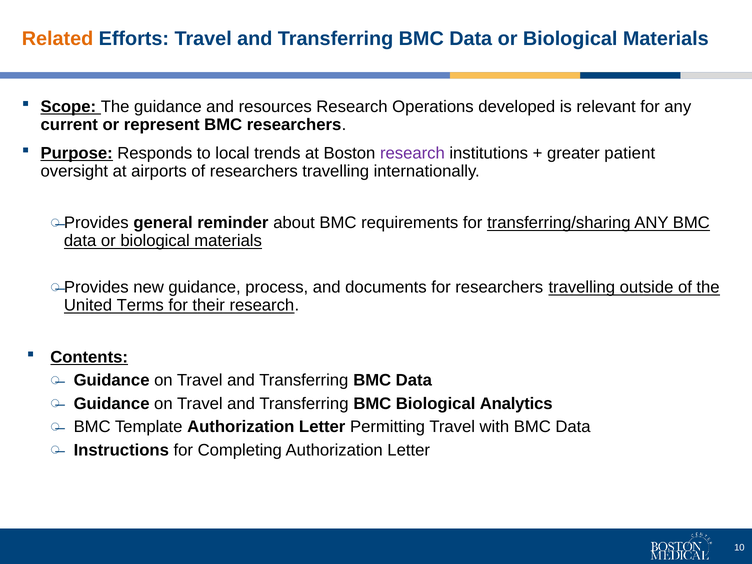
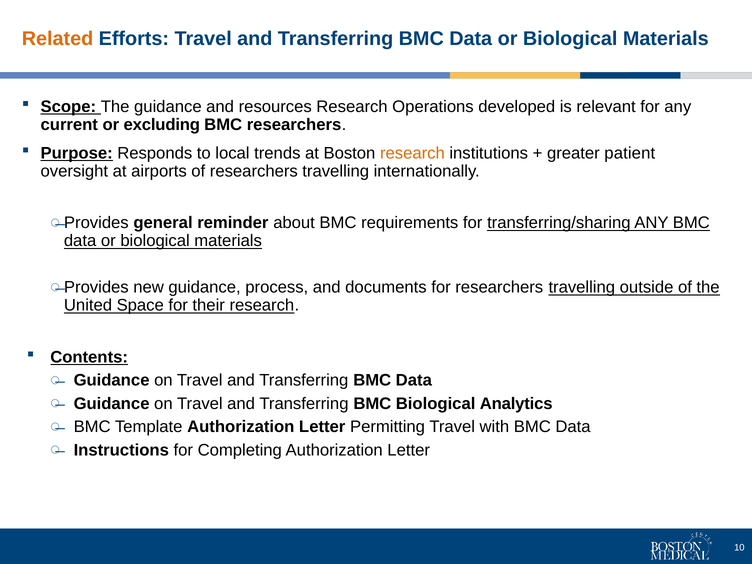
represent: represent -> excluding
research at (412, 153) colour: purple -> orange
Terms: Terms -> Space
